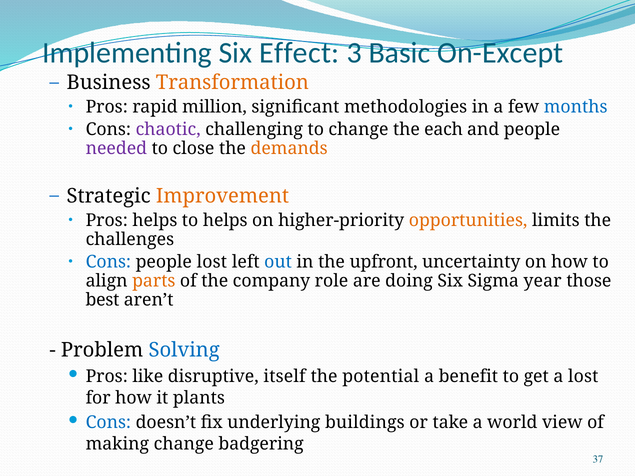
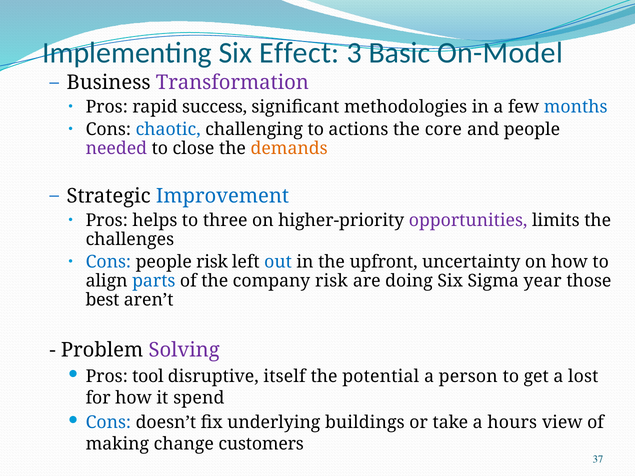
On-Except: On-Except -> On-Model
Transformation colour: orange -> purple
million: million -> success
chaotic colour: purple -> blue
to change: change -> actions
each: each -> core
Improvement colour: orange -> blue
to helps: helps -> three
opportunities colour: orange -> purple
people lost: lost -> risk
parts colour: orange -> blue
company role: role -> risk
Solving colour: blue -> purple
like: like -> tool
benefit: benefit -> person
plants: plants -> spend
world: world -> hours
badgering: badgering -> customers
